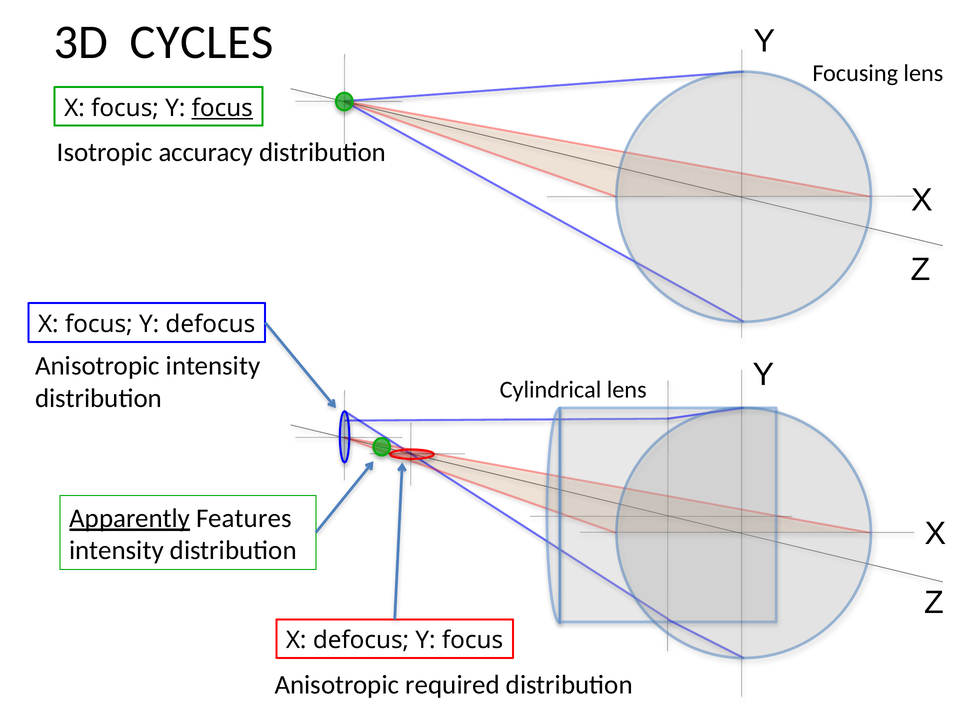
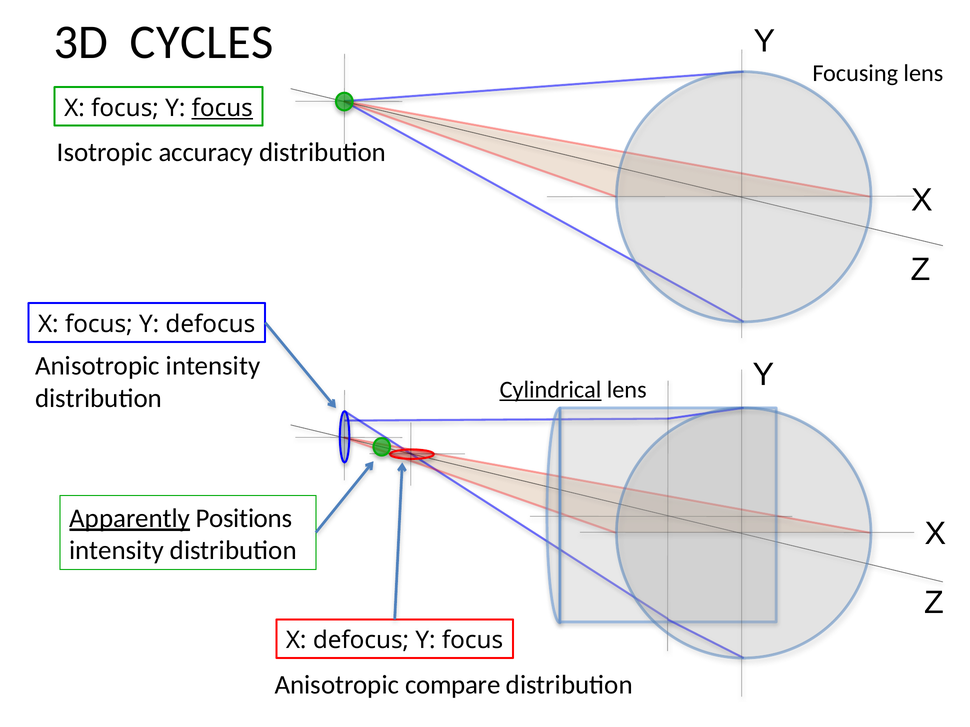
Cylindrical underline: none -> present
Features: Features -> Positions
required: required -> compare
